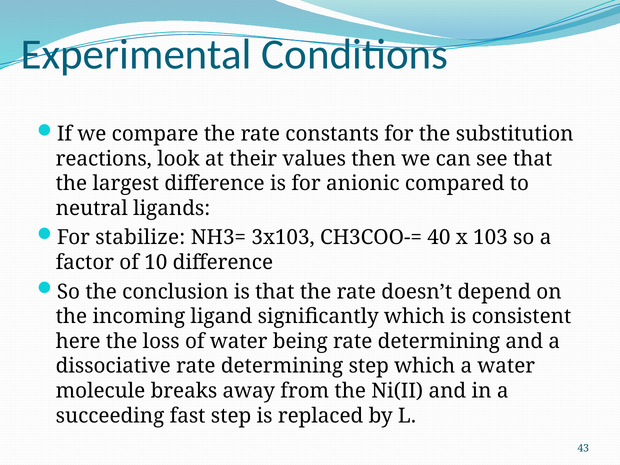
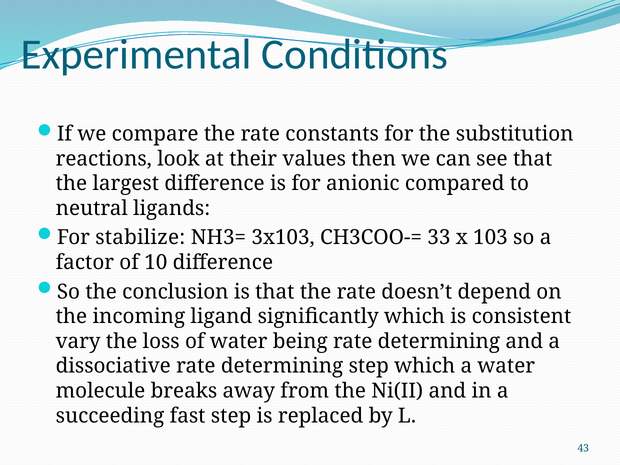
40: 40 -> 33
here: here -> vary
